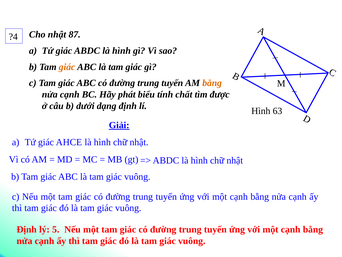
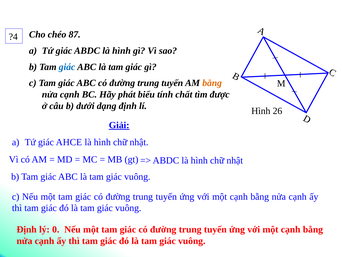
Cho nhật: nhật -> chéo
giác at (67, 67) colour: orange -> blue
63: 63 -> 26
5: 5 -> 0
